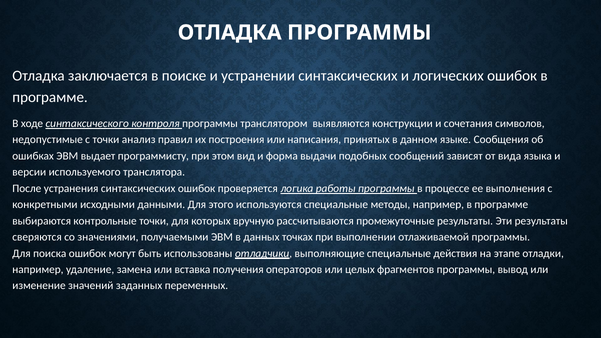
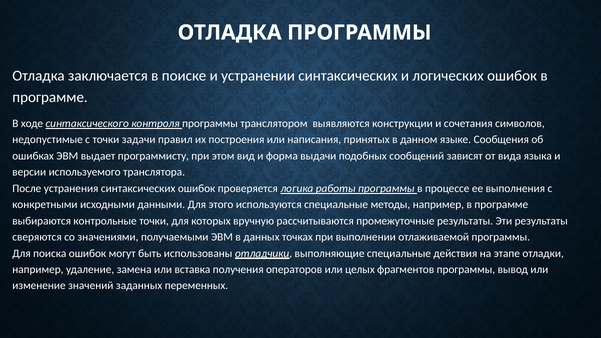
анализ: анализ -> задачи
